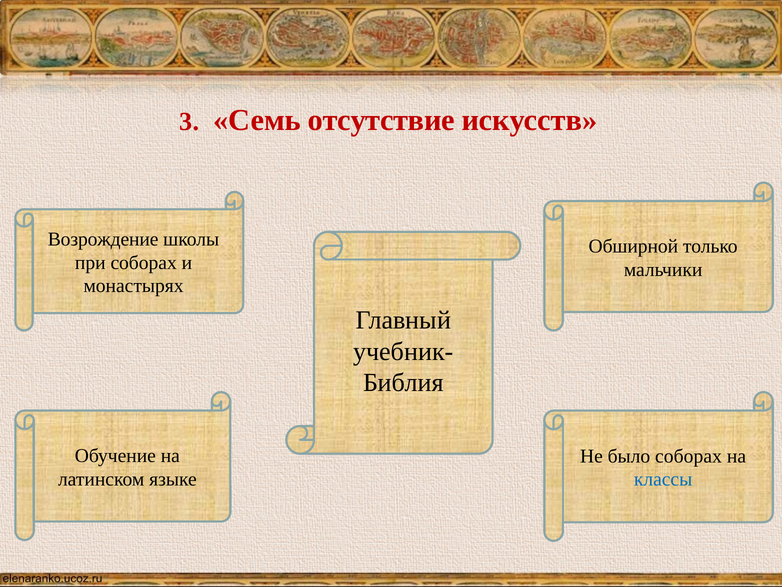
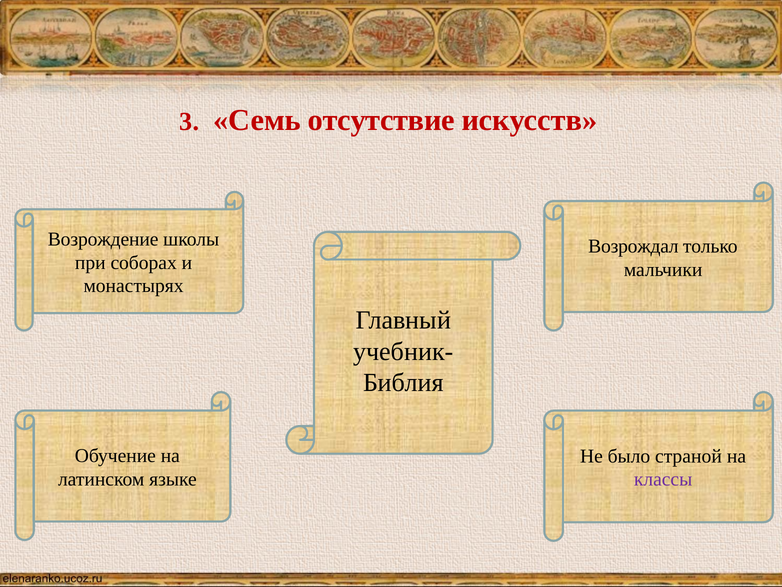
Обширной: Обширной -> Возрождал
было соборах: соборах -> страной
классы colour: blue -> purple
